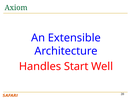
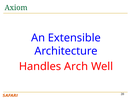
Start: Start -> Arch
